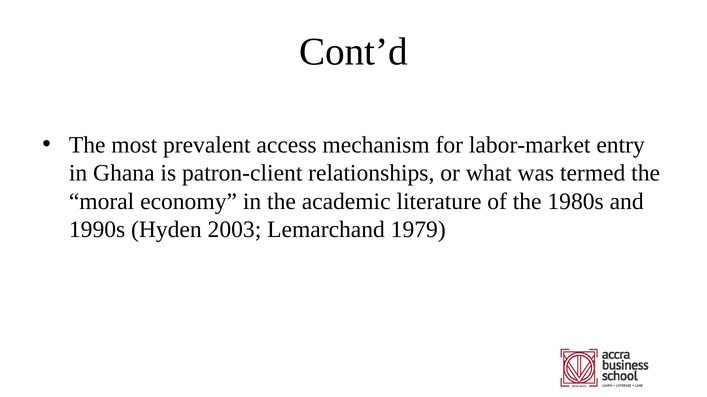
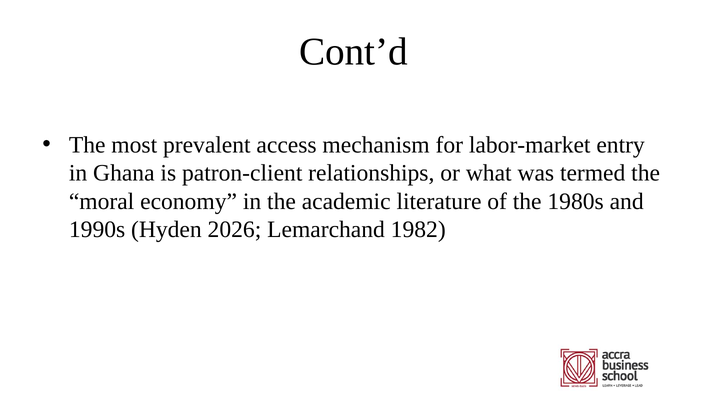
2003: 2003 -> 2026
1979: 1979 -> 1982
